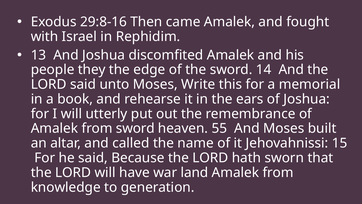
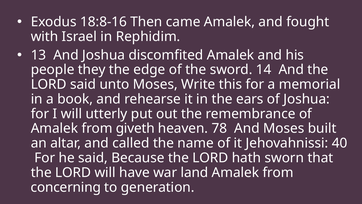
29:8-16: 29:8-16 -> 18:8-16
from sword: sword -> giveth
55: 55 -> 78
15: 15 -> 40
knowledge: knowledge -> concerning
